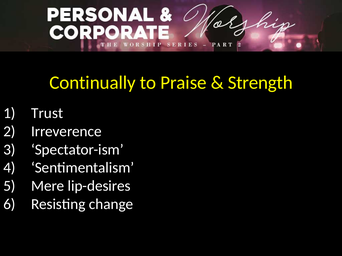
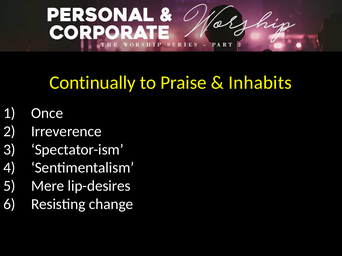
Strength: Strength -> Inhabits
Trust: Trust -> Once
